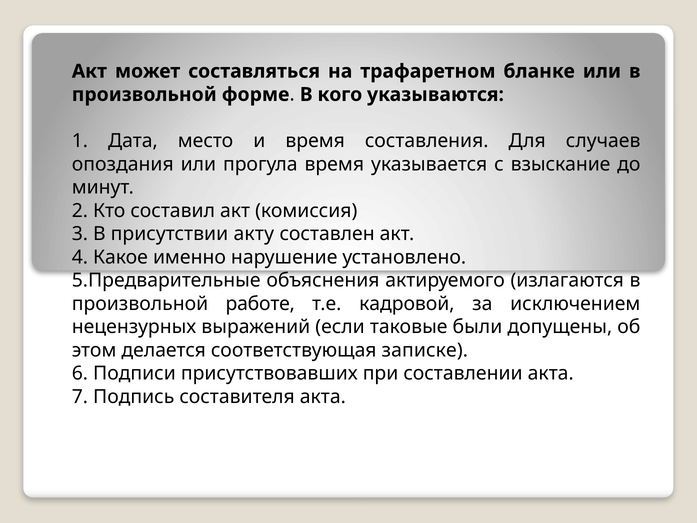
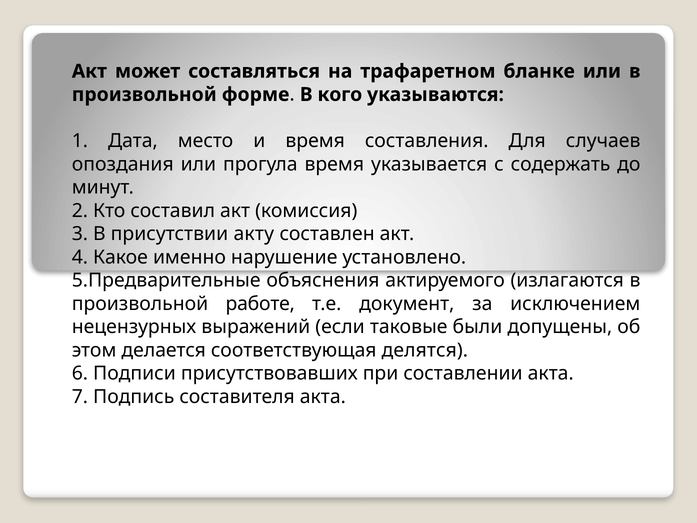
взыскание: взыскание -> содержать
кадровой: кадровой -> документ
записке: записке -> делятся
